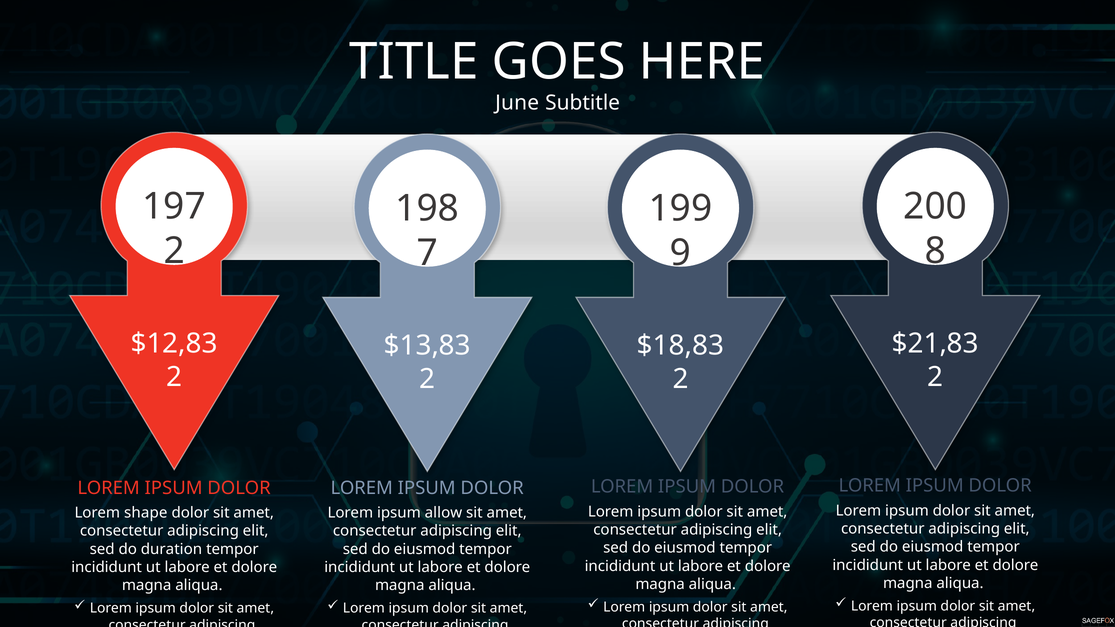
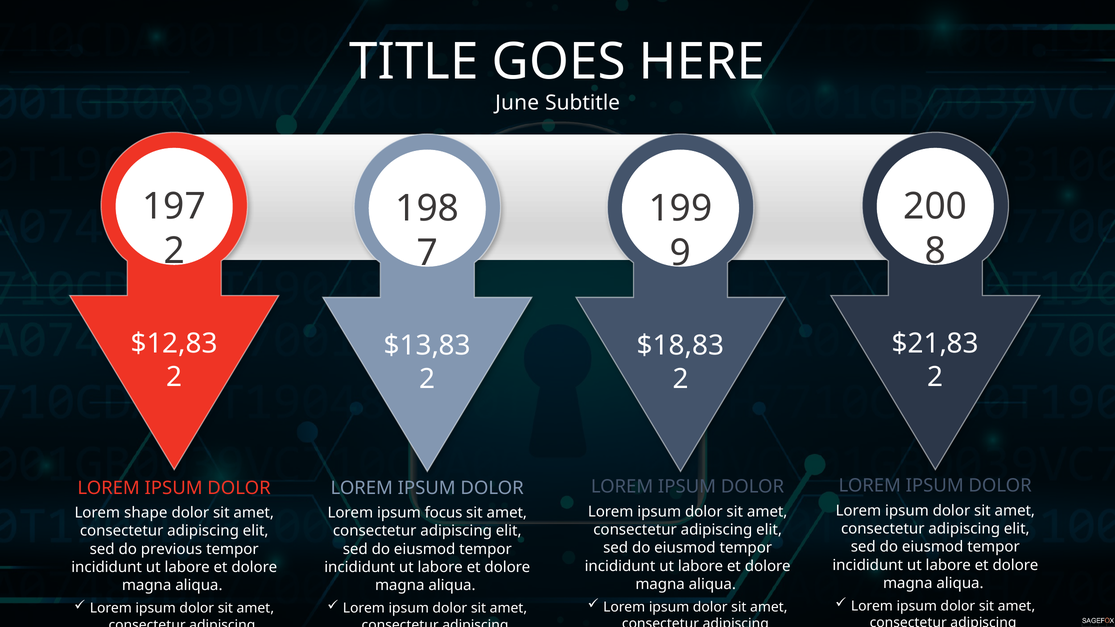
allow: allow -> focus
duration: duration -> previous
